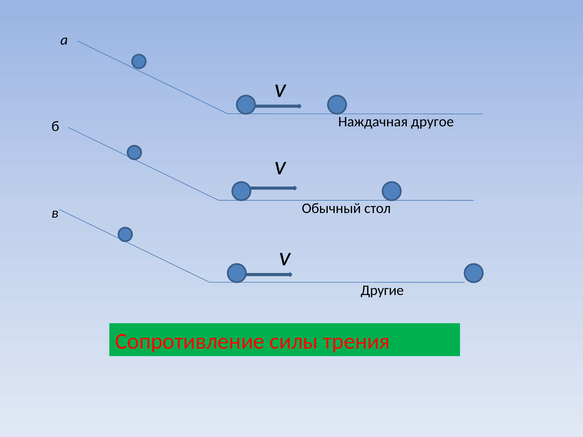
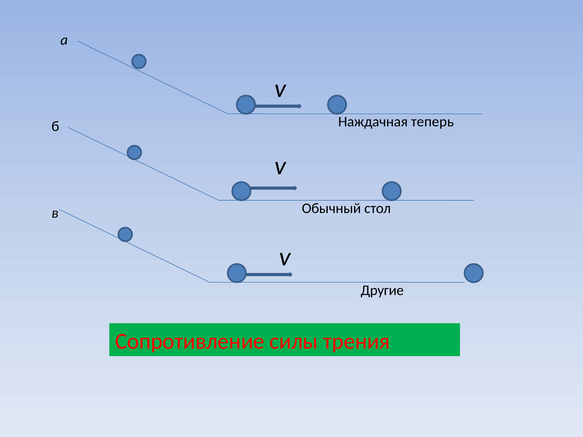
другое: другое -> теперь
